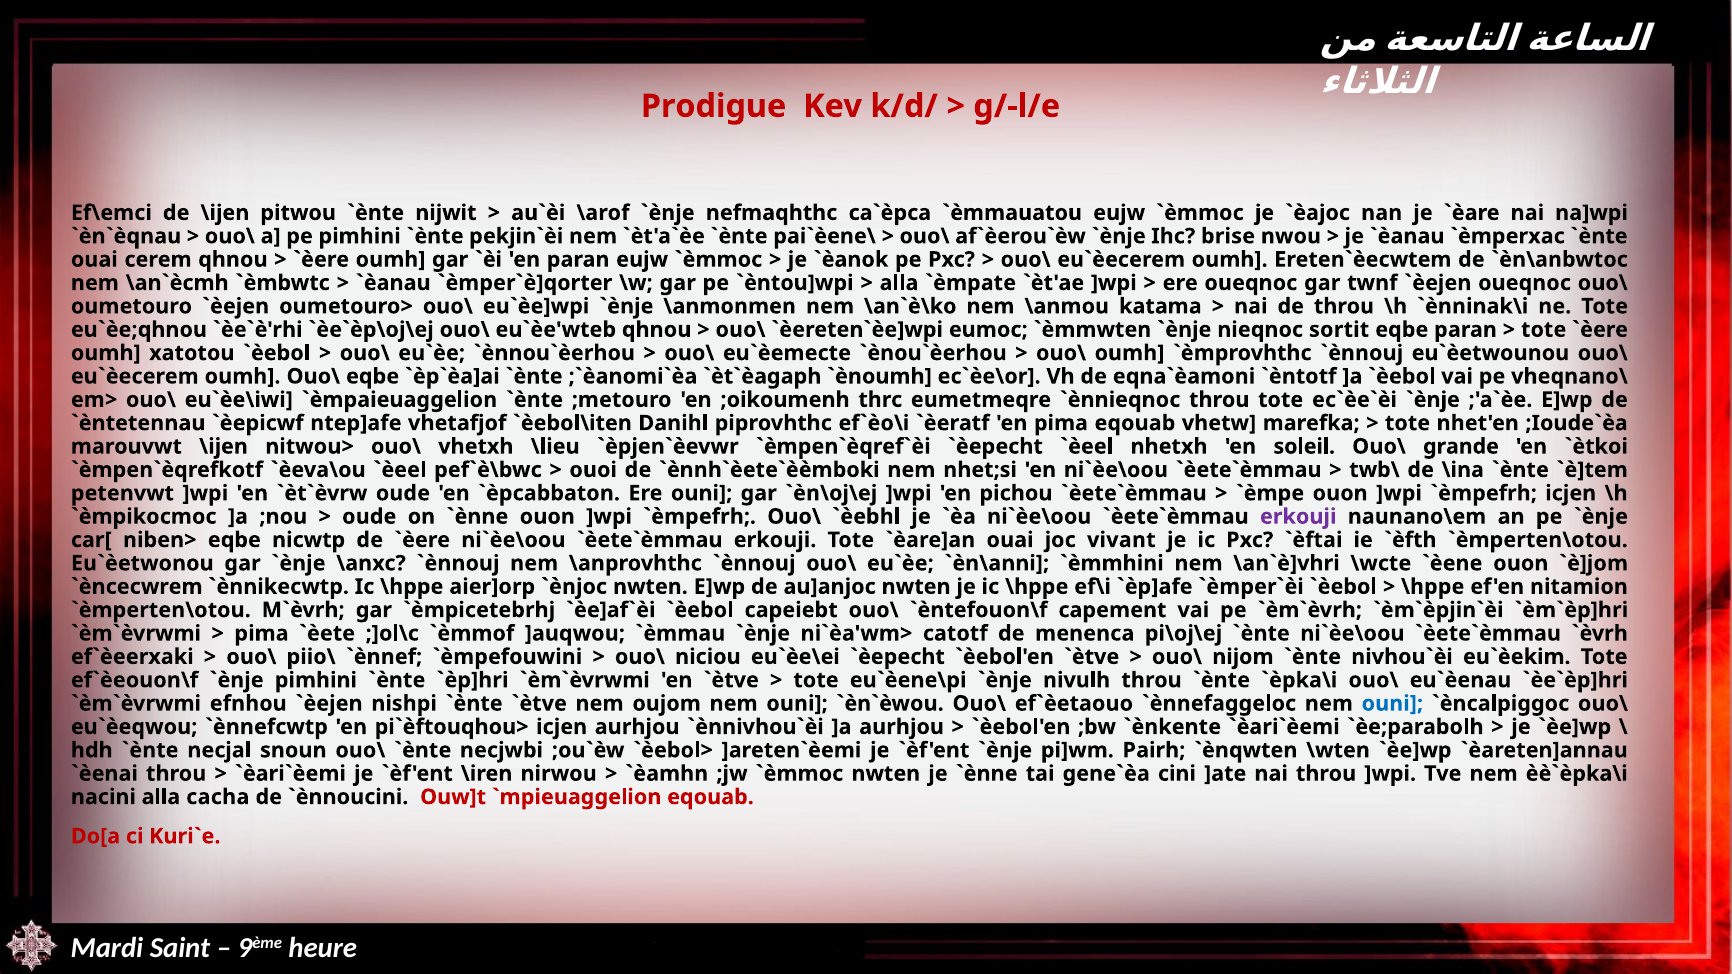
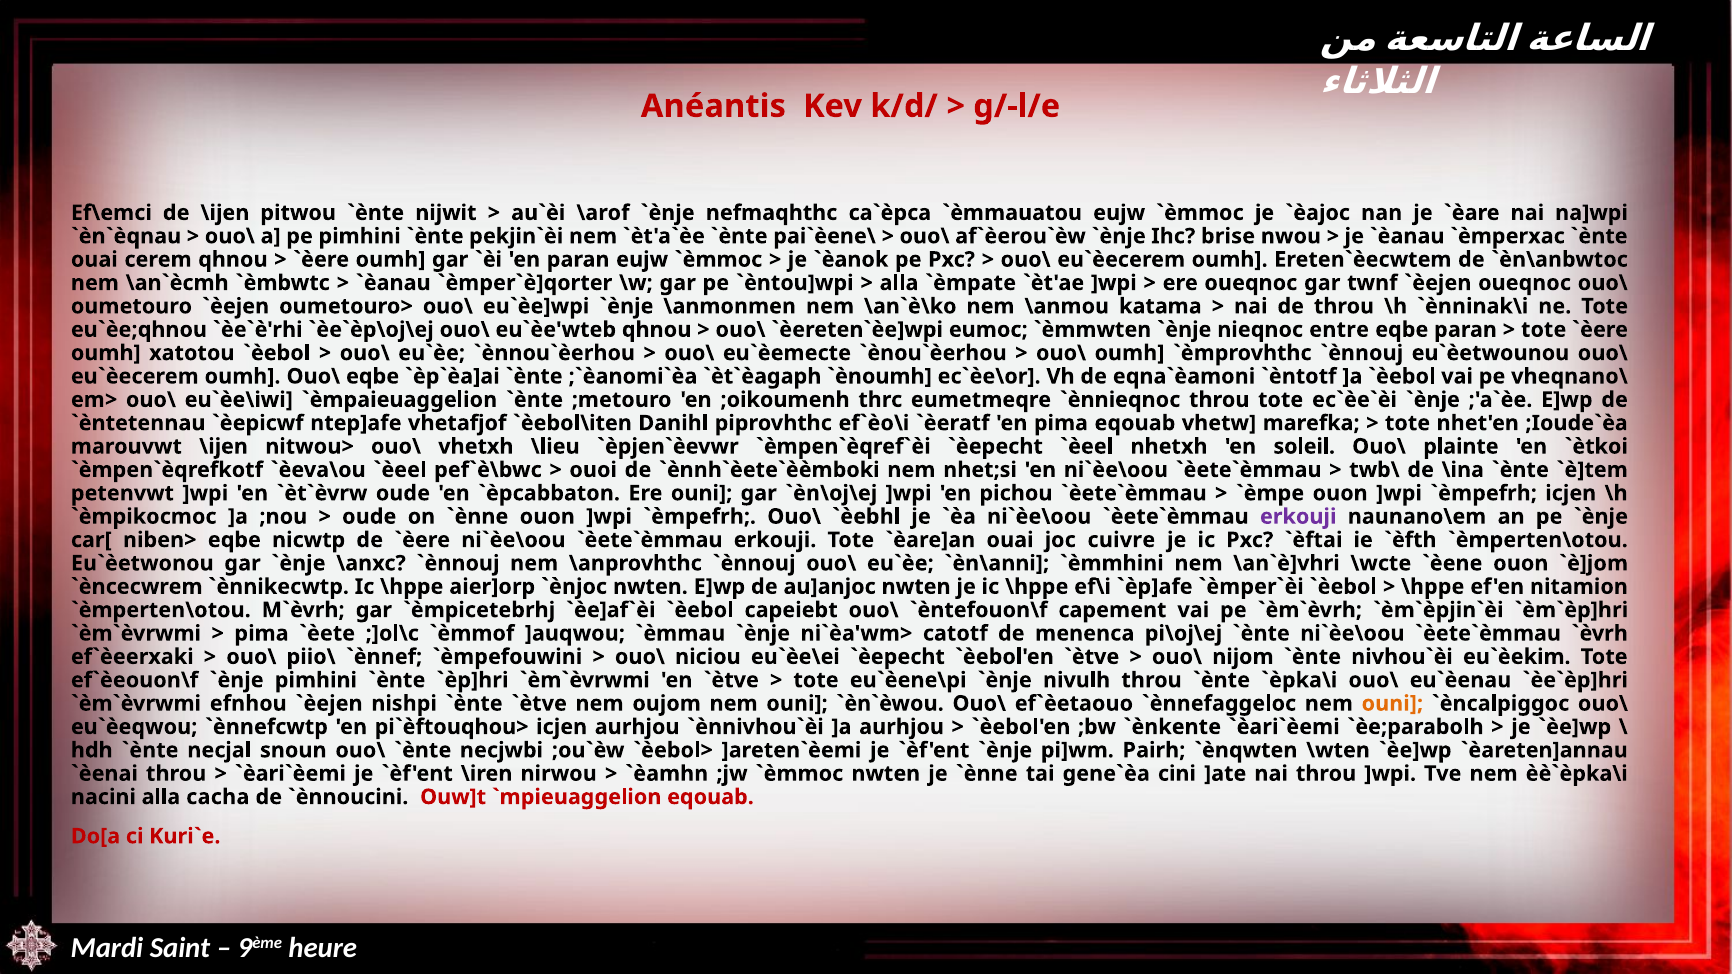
Prodigue: Prodigue -> Anéantis
sortit: sortit -> entre
grande: grande -> plainte
vivant: vivant -> cuivre
ouni at (1392, 704) colour: blue -> orange
